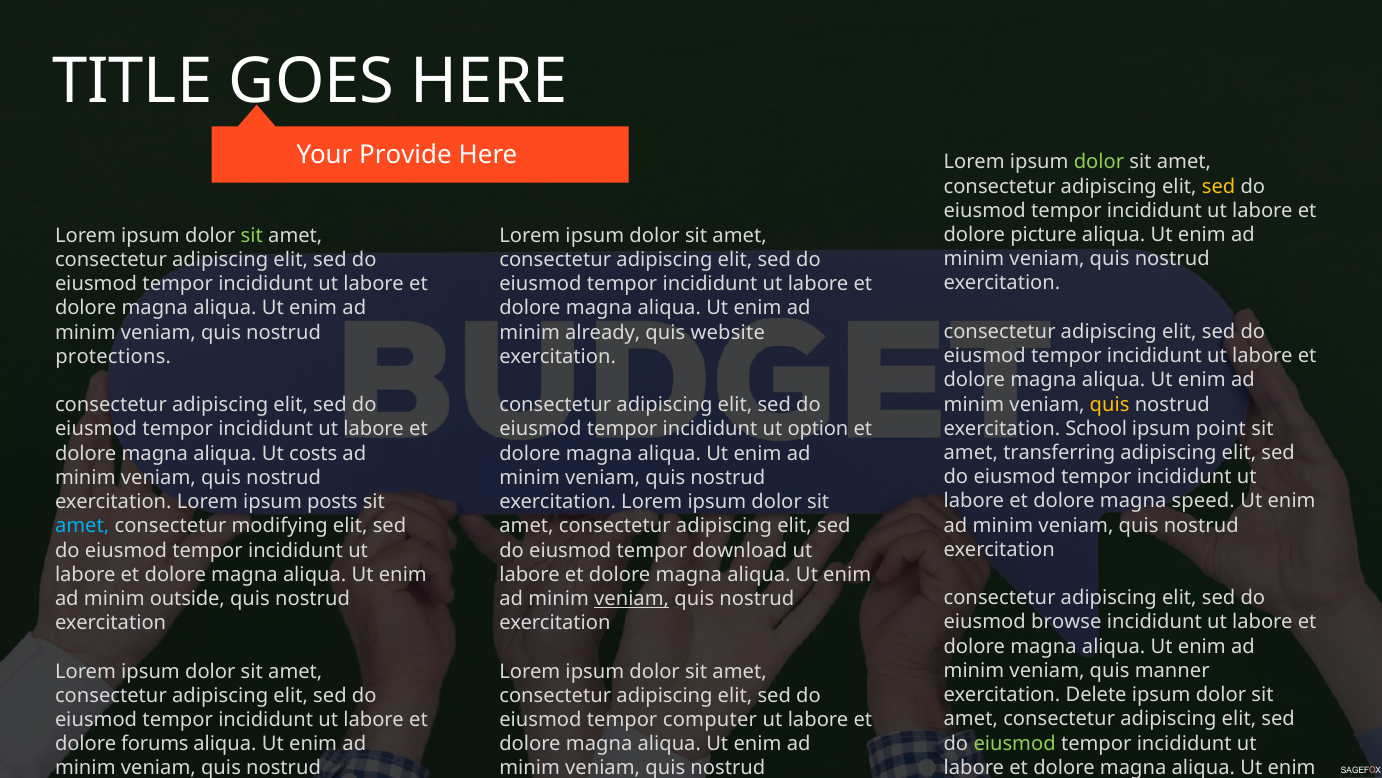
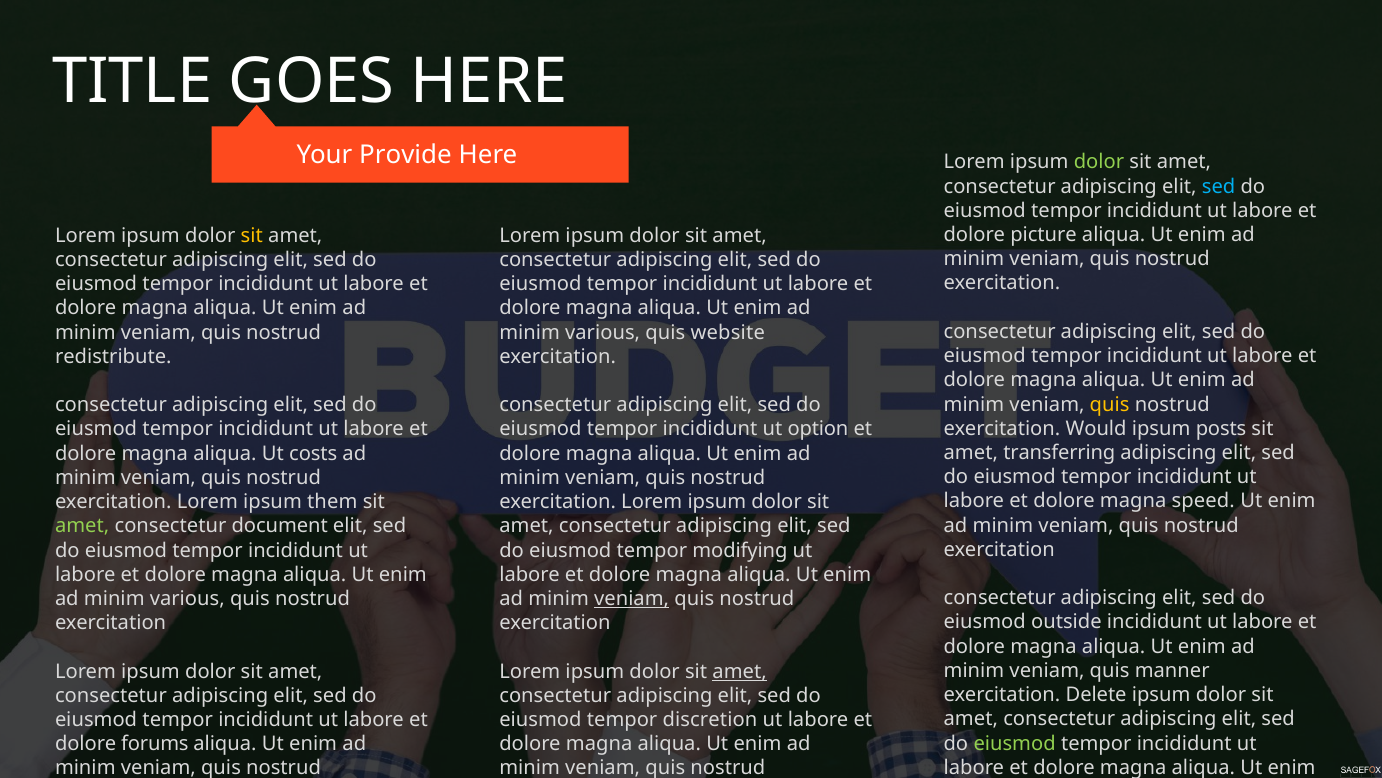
sed at (1219, 186) colour: yellow -> light blue
sit at (252, 235) colour: light green -> yellow
already at (603, 332): already -> various
protections: protections -> redistribute
School: School -> Would
point: point -> posts
posts: posts -> them
amet at (82, 526) colour: light blue -> light green
modifying: modifying -> document
download: download -> modifying
outside at (187, 598): outside -> various
browse: browse -> outside
amet at (740, 671) underline: none -> present
computer: computer -> discretion
